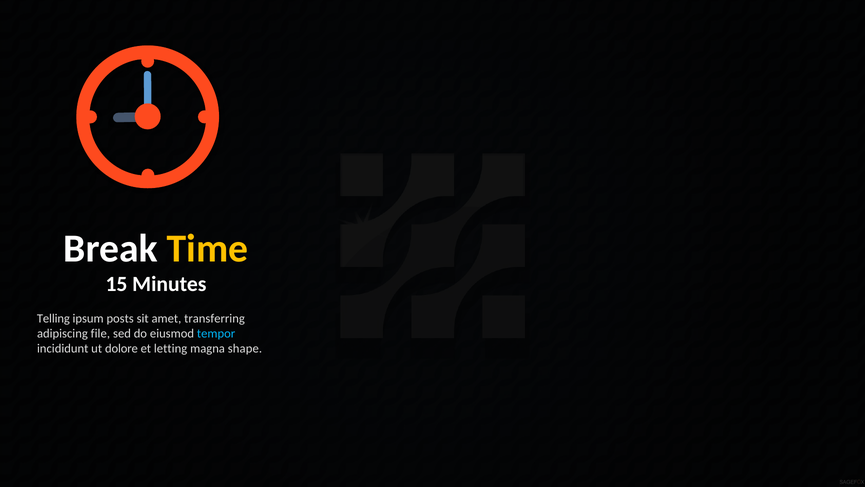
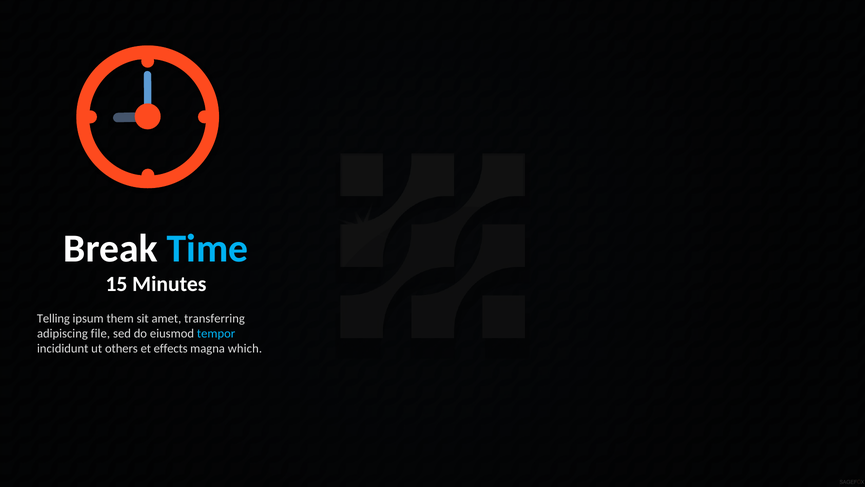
Time colour: yellow -> light blue
posts: posts -> them
dolore: dolore -> others
letting: letting -> effects
shape: shape -> which
